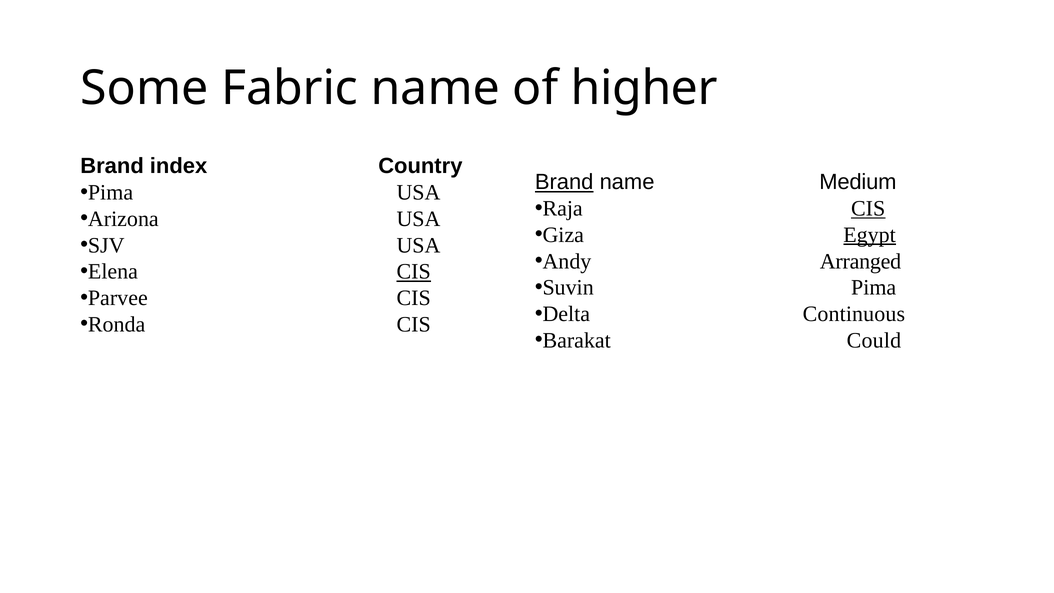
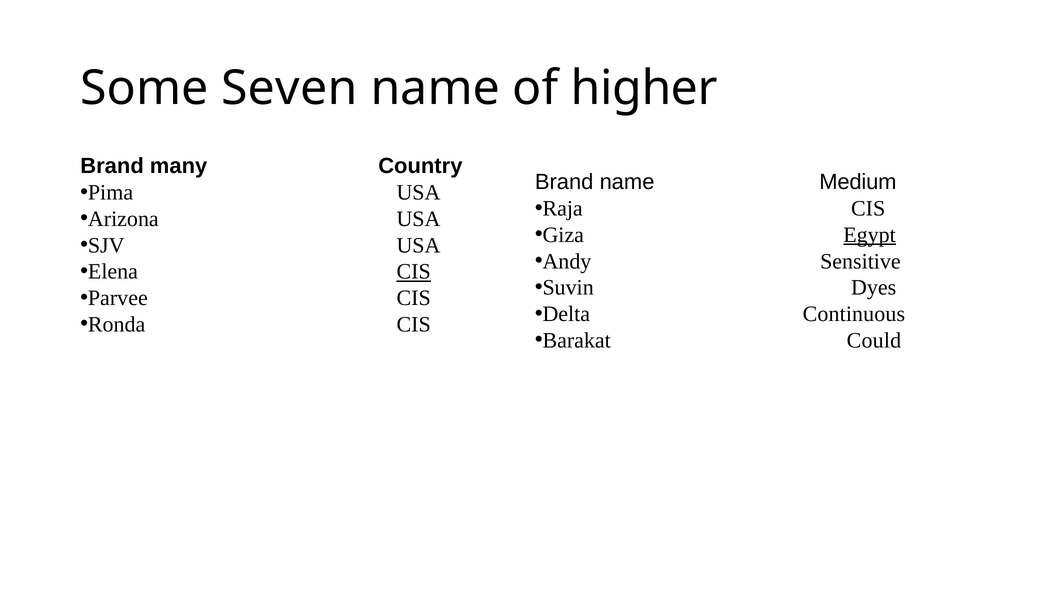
Fabric: Fabric -> Seven
index: index -> many
Brand at (564, 182) underline: present -> none
CIS at (868, 208) underline: present -> none
Arranged: Arranged -> Sensitive
Suvin Pima: Pima -> Dyes
